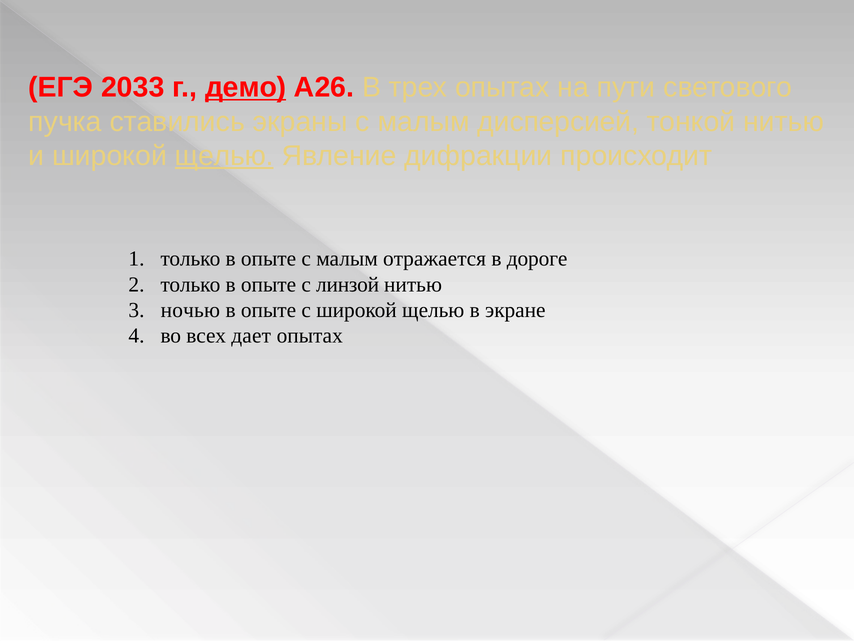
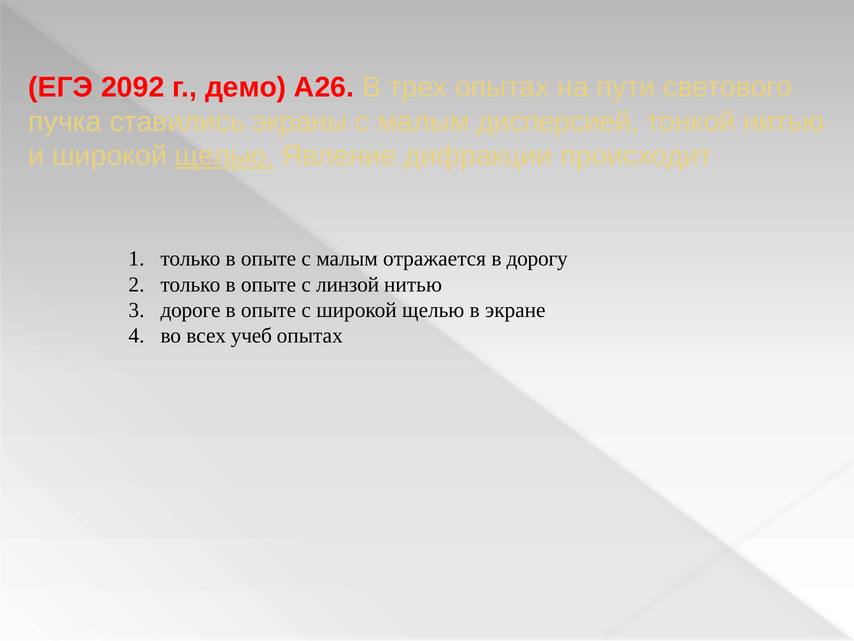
2033: 2033 -> 2092
демо underline: present -> none
дороге: дороге -> дорогу
ночью: ночью -> дороге
дает: дает -> учеб
